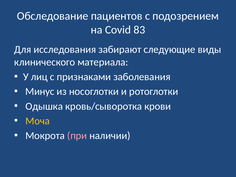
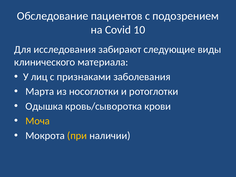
83: 83 -> 10
Минус: Минус -> Марта
при colour: pink -> yellow
